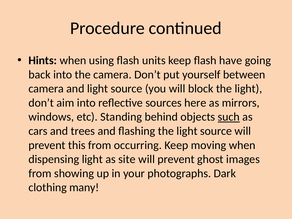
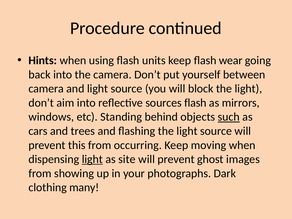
have: have -> wear
sources here: here -> flash
light at (92, 159) underline: none -> present
